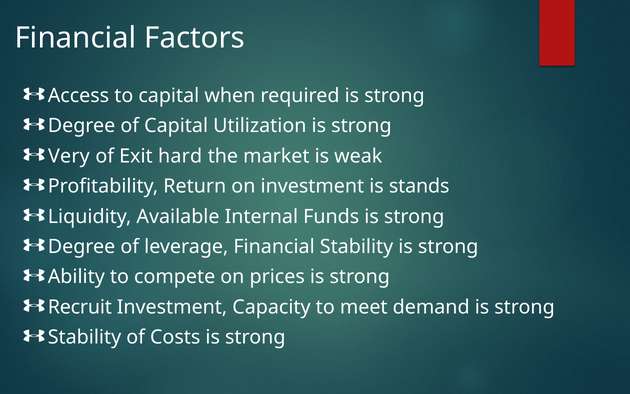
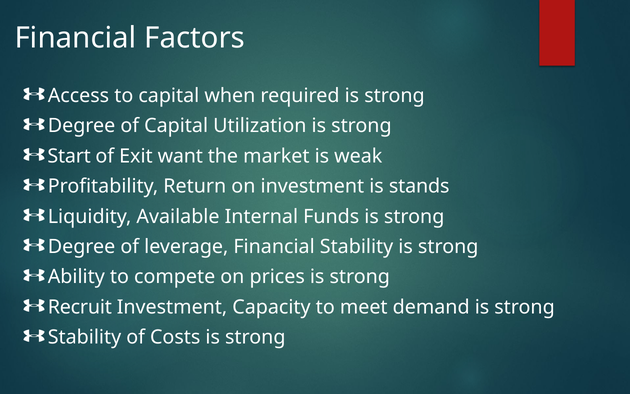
Very: Very -> Start
hard: hard -> want
